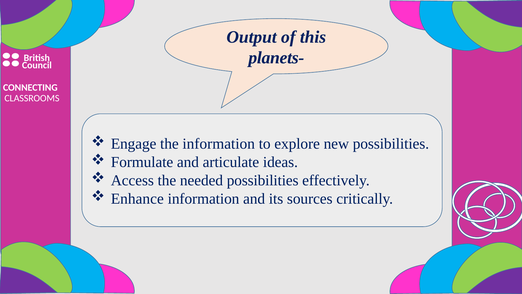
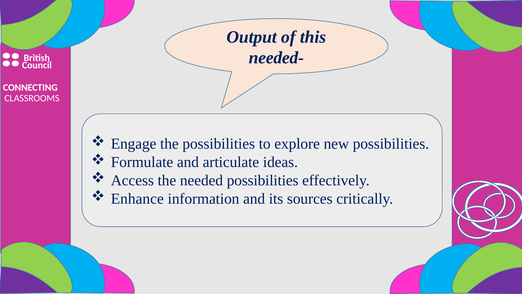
planets-: planets- -> needed-
the information: information -> possibilities
